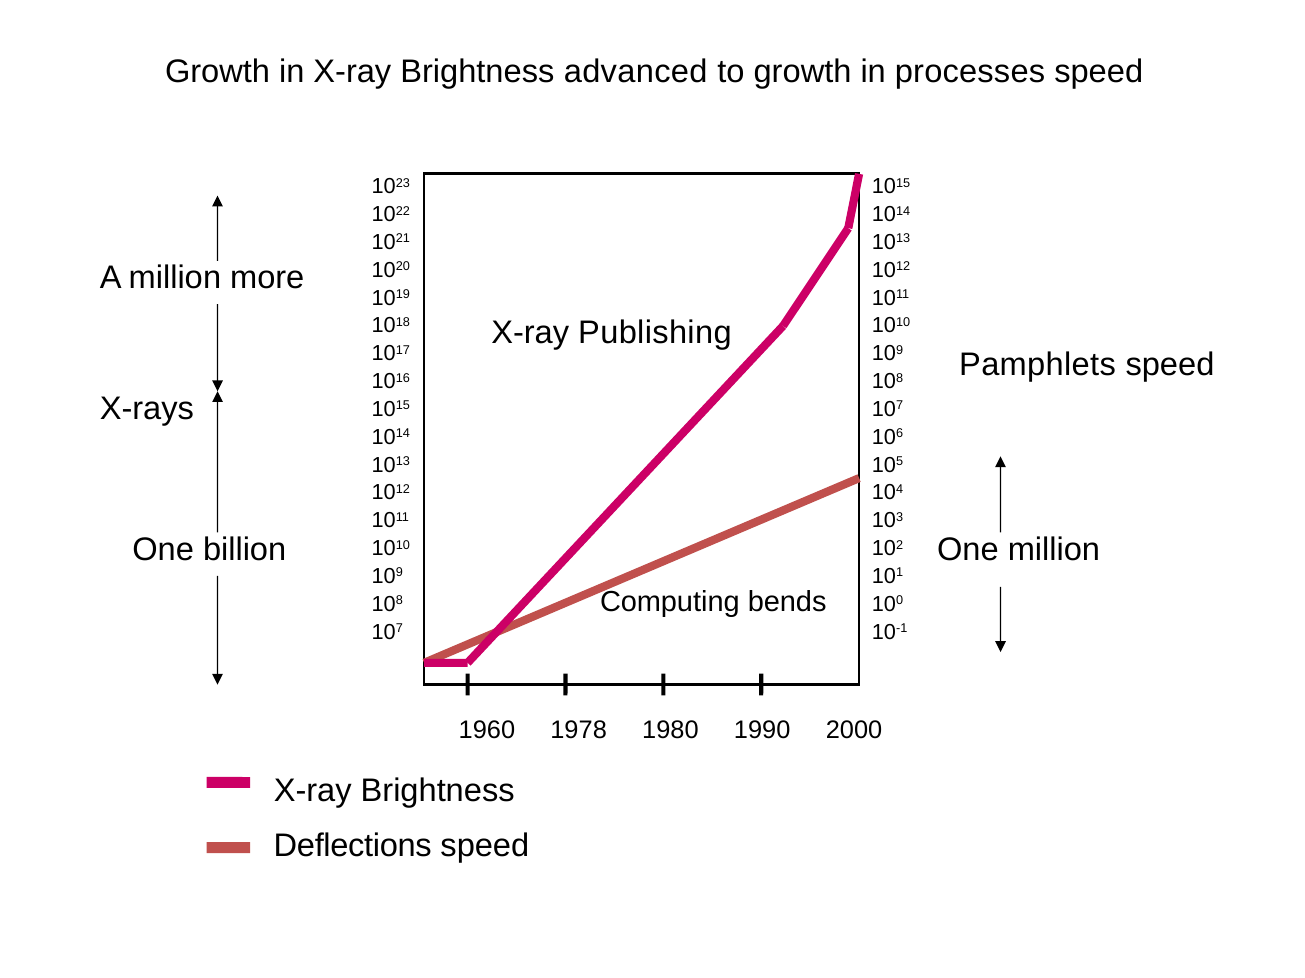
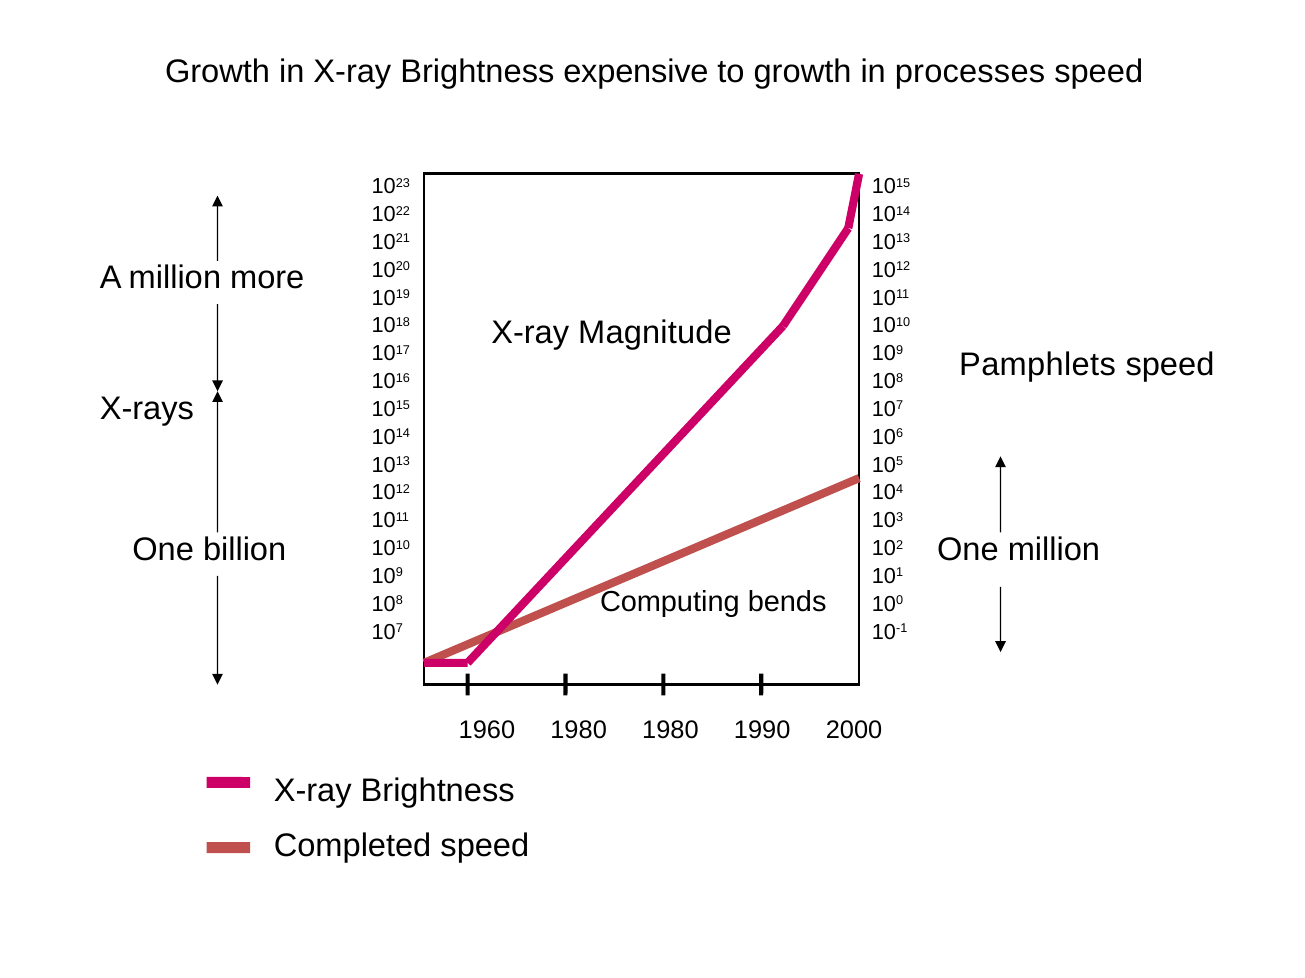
advanced: advanced -> expensive
Publishing: Publishing -> Magnitude
1960 1978: 1978 -> 1980
Deflections: Deflections -> Completed
